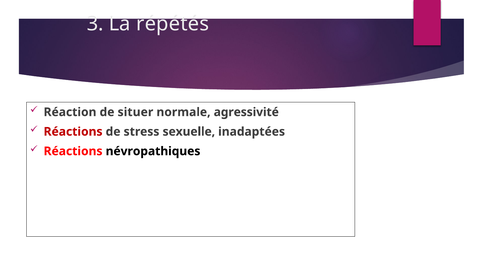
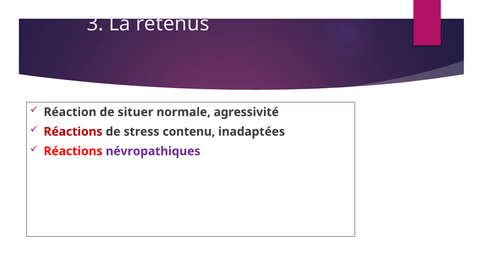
répétés: répétés -> retenus
sexuelle: sexuelle -> contenu
névropathiques colour: black -> purple
